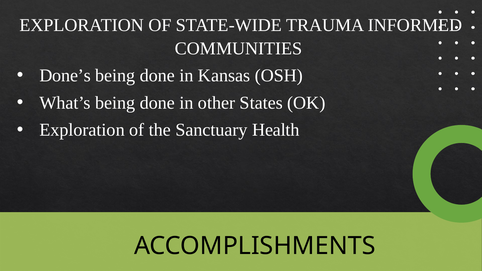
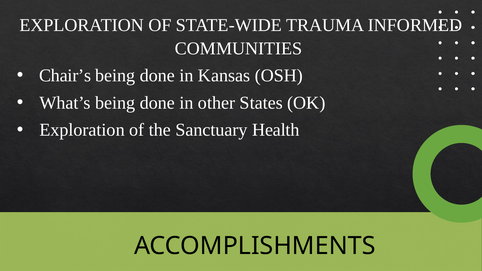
Done’s: Done’s -> Chair’s
